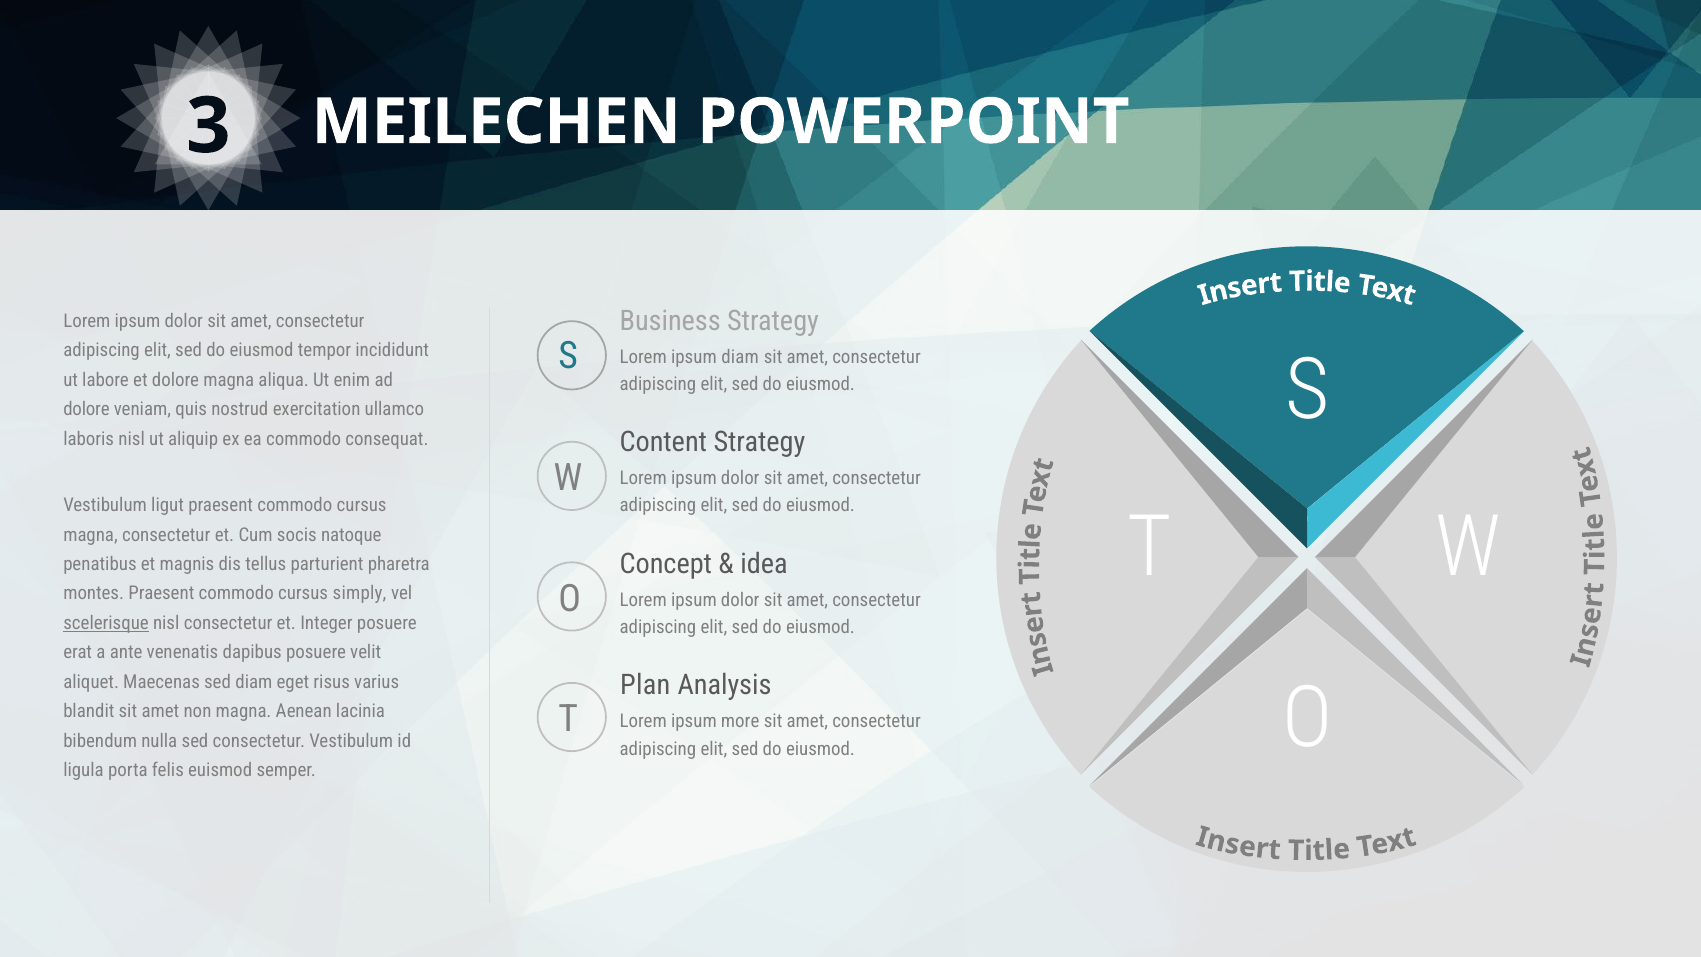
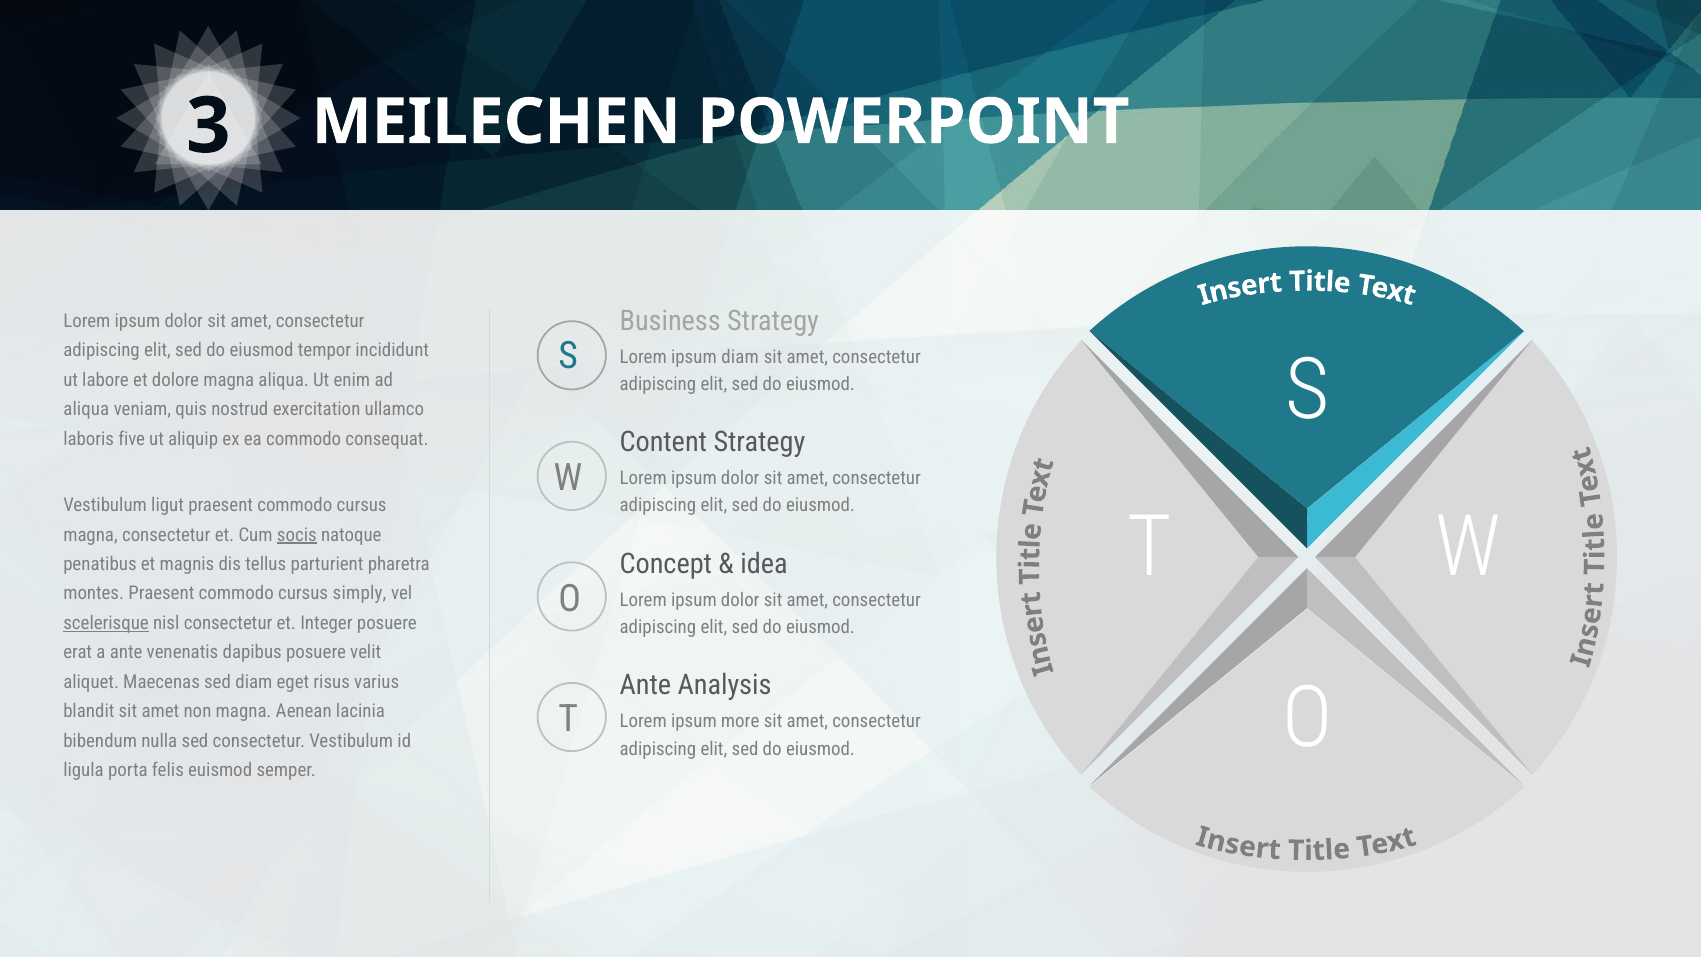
dolore at (86, 409): dolore -> aliqua
laboris nisl: nisl -> five
socis underline: none -> present
Plan at (645, 685): Plan -> Ante
